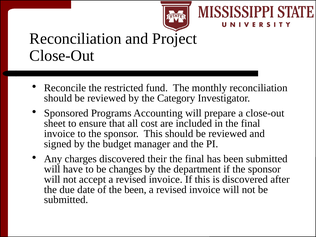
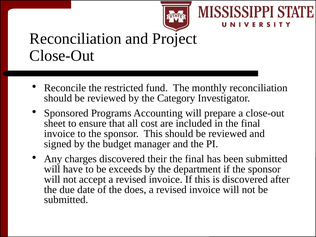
changes: changes -> exceeds
the been: been -> does
